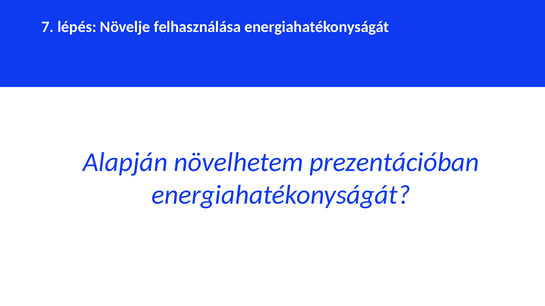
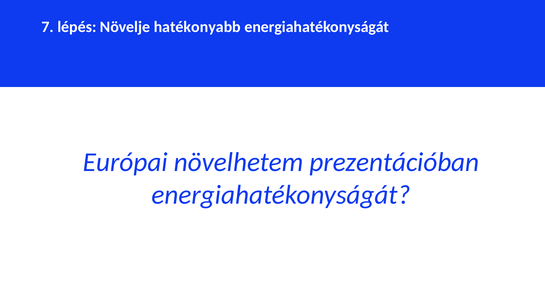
felhasználása: felhasználása -> hatékonyabb
Alapján: Alapján -> Európai
